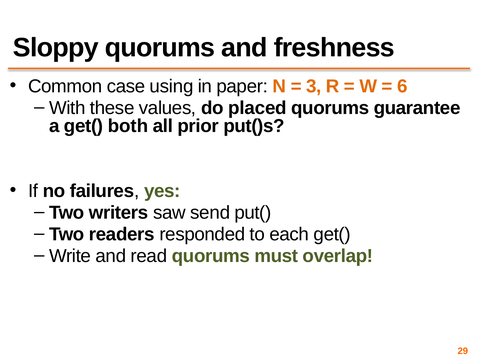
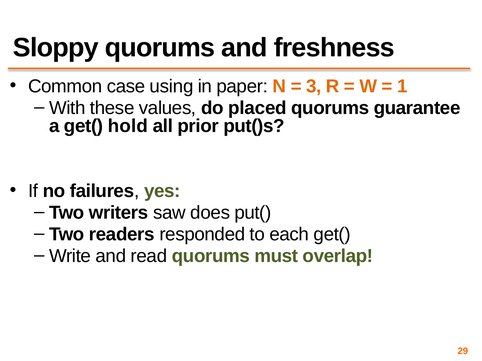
6: 6 -> 1
both: both -> hold
send: send -> does
